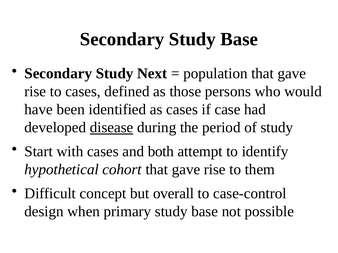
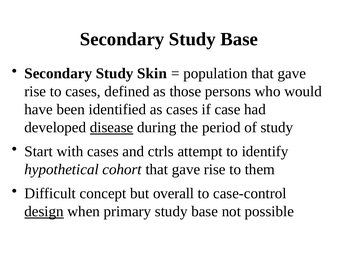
Next: Next -> Skin
both: both -> ctrls
design underline: none -> present
